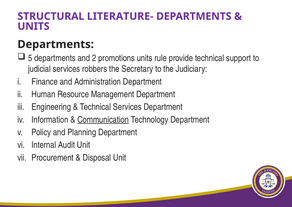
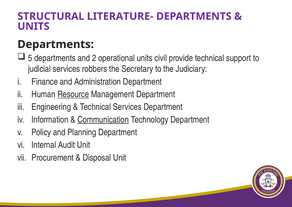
promotions: promotions -> operational
rule: rule -> civil
Resource underline: none -> present
